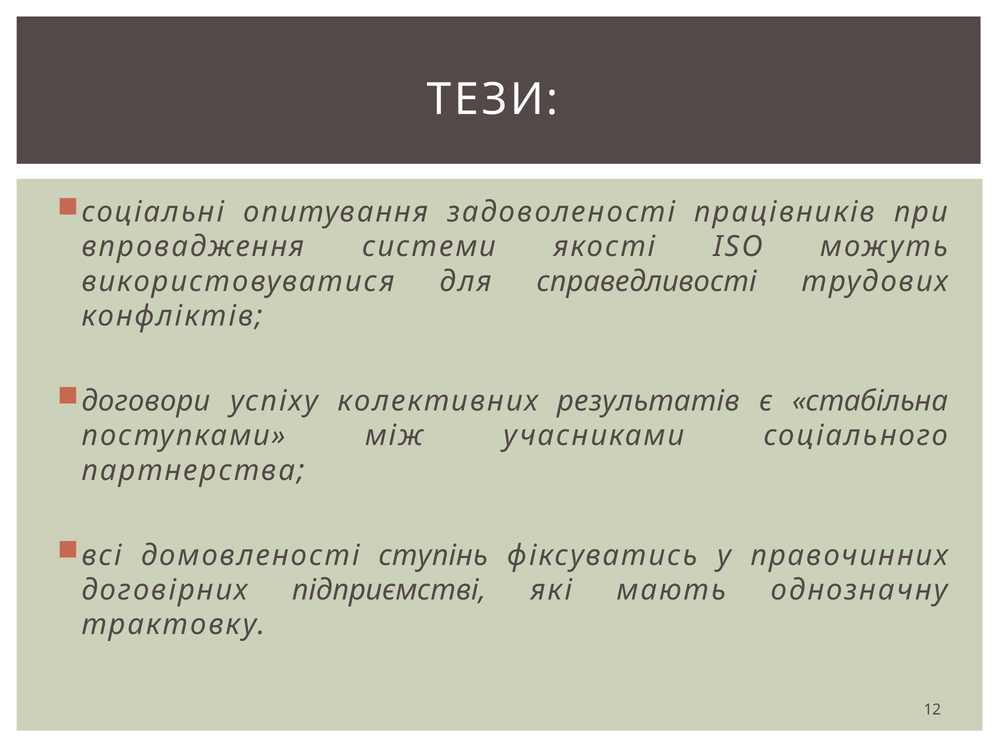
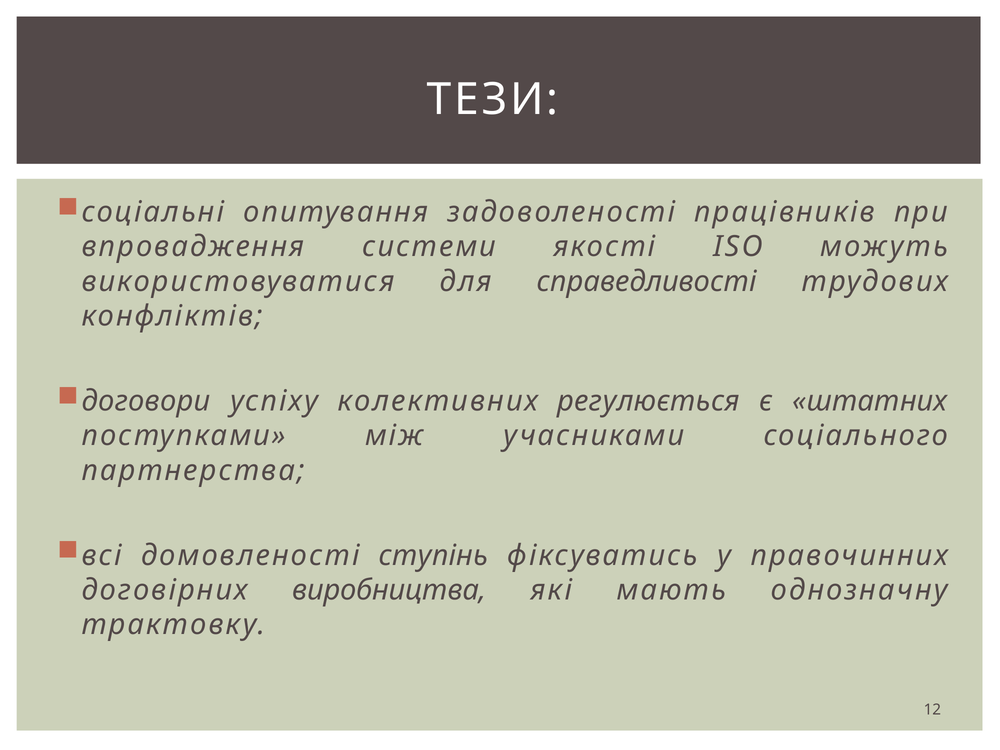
результатів: результатів -> регулюється
стабільна: стабільна -> штатних
підприємстві: підприємстві -> виробництва
